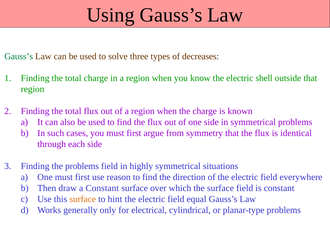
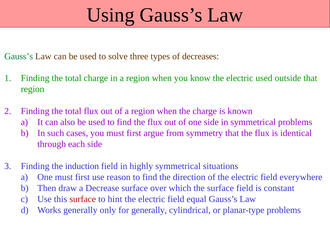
electric shell: shell -> used
the problems: problems -> induction
a Constant: Constant -> Decrease
surface at (83, 199) colour: orange -> red
for electrical: electrical -> generally
